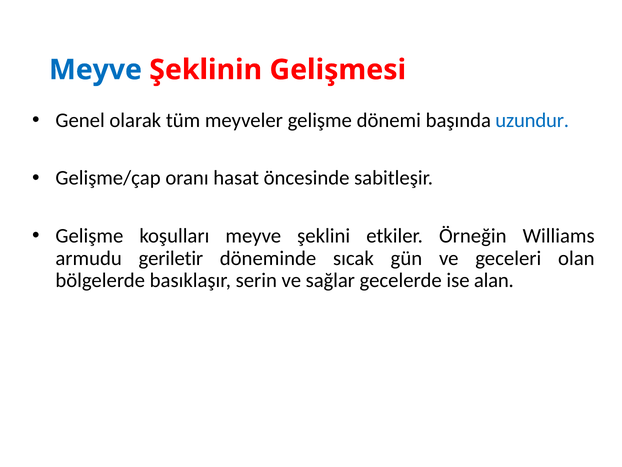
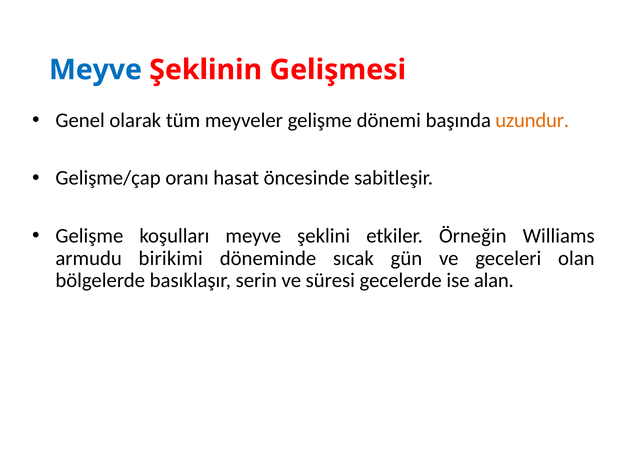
uzundur colour: blue -> orange
geriletir: geriletir -> birikimi
sağlar: sağlar -> süresi
